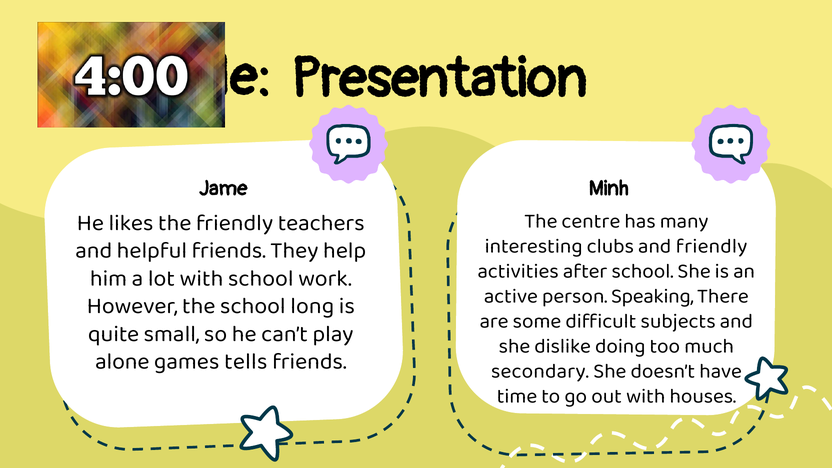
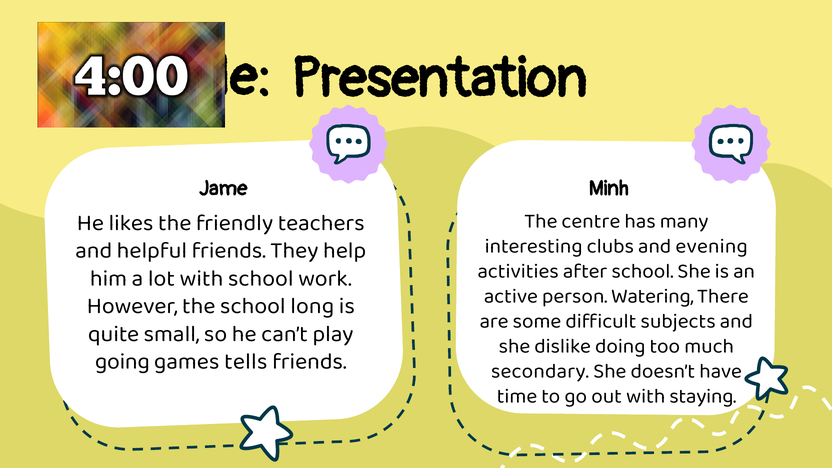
and friendly: friendly -> evening
Speaking: Speaking -> Watering
alone: alone -> going
houses: houses -> staying
